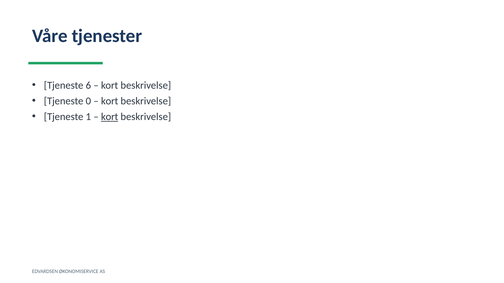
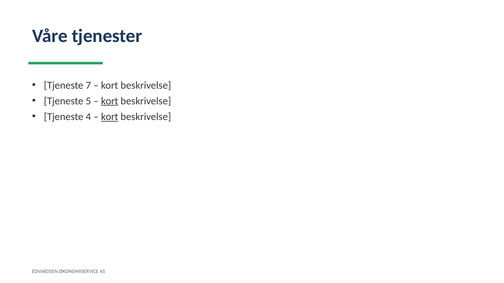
6: 6 -> 7
0: 0 -> 5
kort at (110, 101) underline: none -> present
1: 1 -> 4
